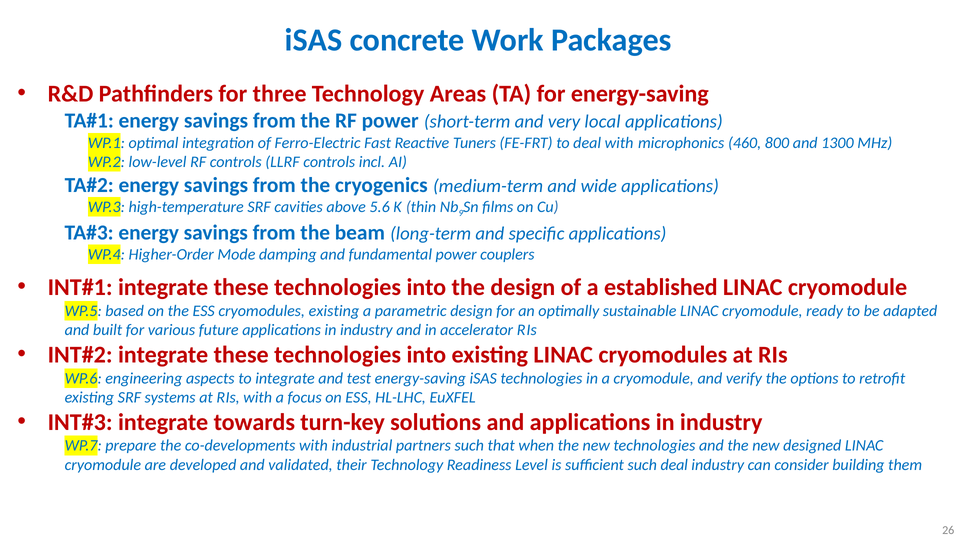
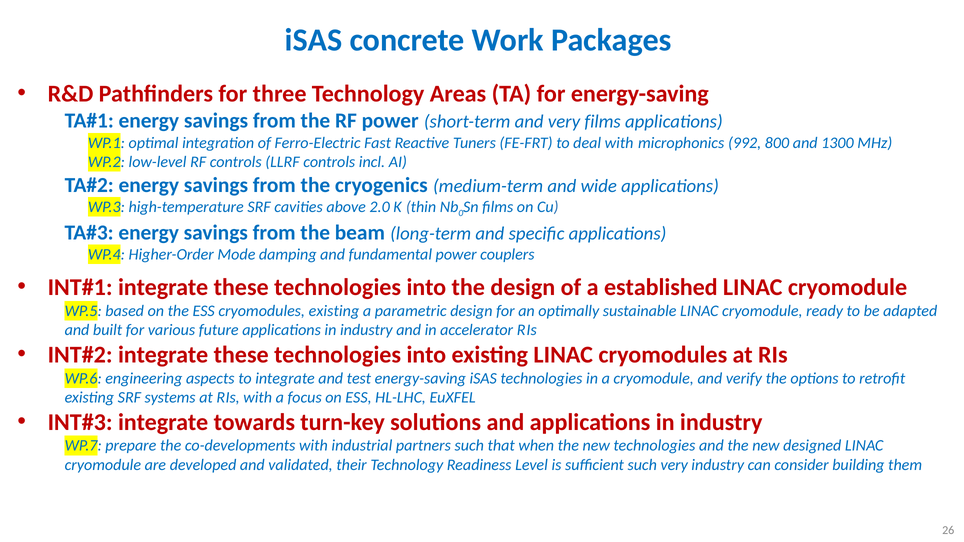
very local: local -> films
460: 460 -> 992
5.6: 5.6 -> 2.0
9: 9 -> 0
such deal: deal -> very
